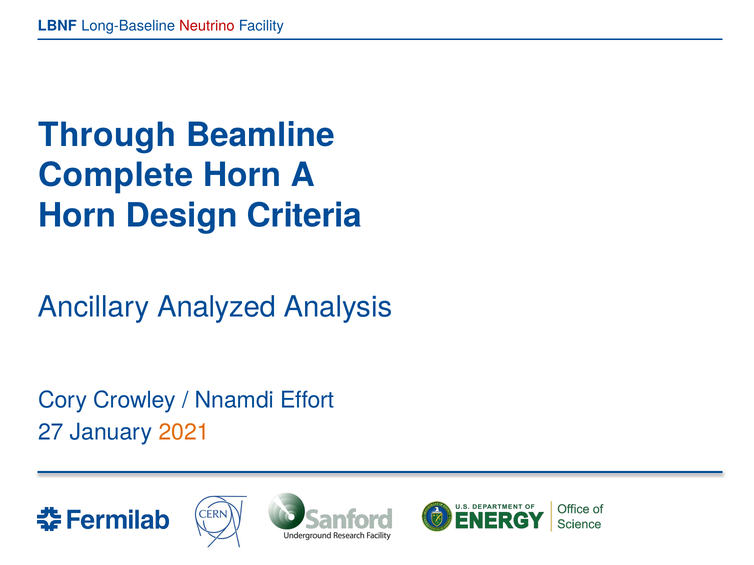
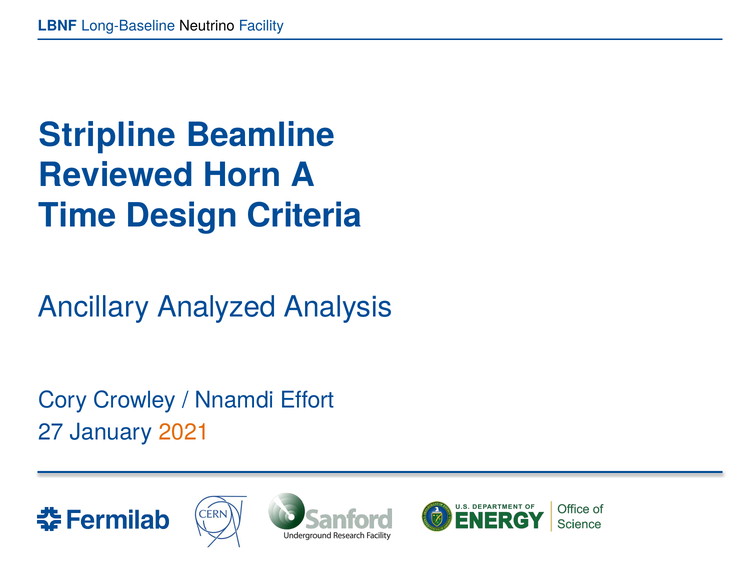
Neutrino colour: red -> black
Through: Through -> Stripline
Complete: Complete -> Reviewed
Horn at (77, 216): Horn -> Time
